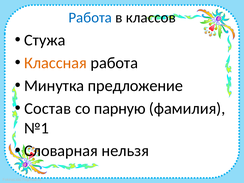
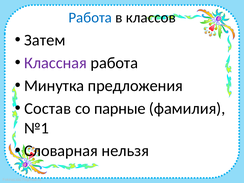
Стужа: Стужа -> Затем
Классная colour: orange -> purple
предложение: предложение -> предложения
парную: парную -> парные
